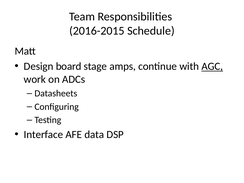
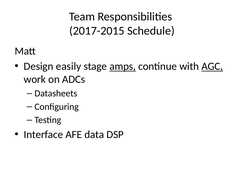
2016-2015: 2016-2015 -> 2017-2015
board: board -> easily
amps underline: none -> present
